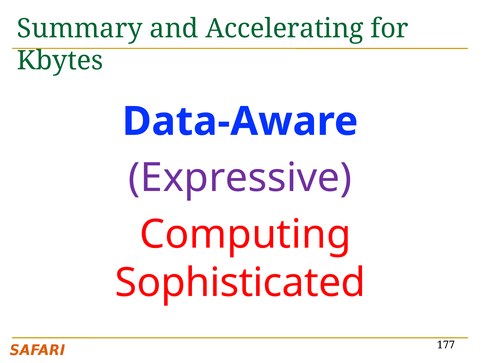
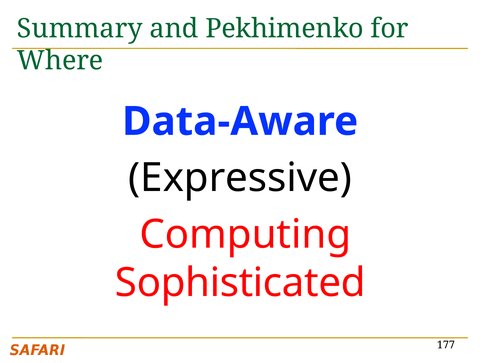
Accelerating: Accelerating -> Pekhimenko
Kbytes: Kbytes -> Where
Expressive colour: purple -> black
